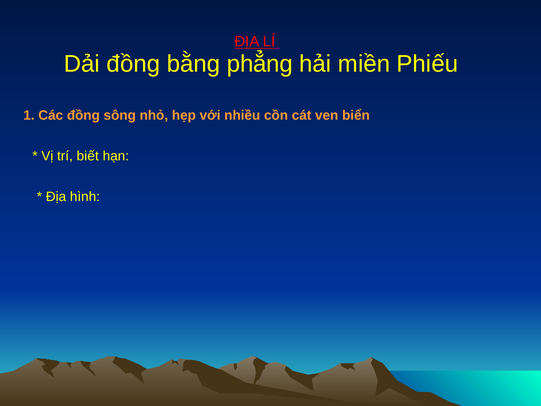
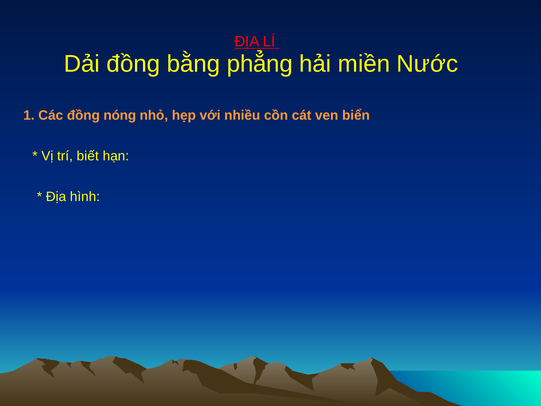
Phiếu: Phiếu -> Nước
sông: sông -> nóng
